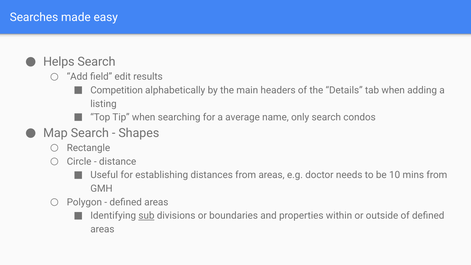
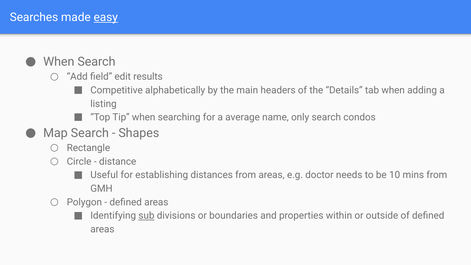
easy underline: none -> present
Helps at (59, 62): Helps -> When
Competition: Competition -> Competitive
